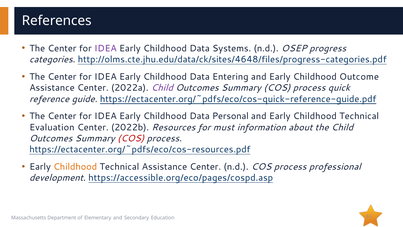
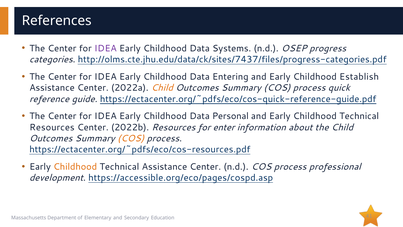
http://olms.cte.jhu.edu/data/ck/sites/4648/files/progress-categories.pdf: http://olms.cte.jhu.edu/data/ck/sites/4648/files/progress-categories.pdf -> http://olms.cte.jhu.edu/data/ck/sites/7437/files/progress-categories.pdf
Outcome: Outcome -> Establish
Child at (162, 88) colour: purple -> orange
Evaluation at (52, 127): Evaluation -> Resources
must: must -> enter
COS at (131, 138) colour: red -> orange
